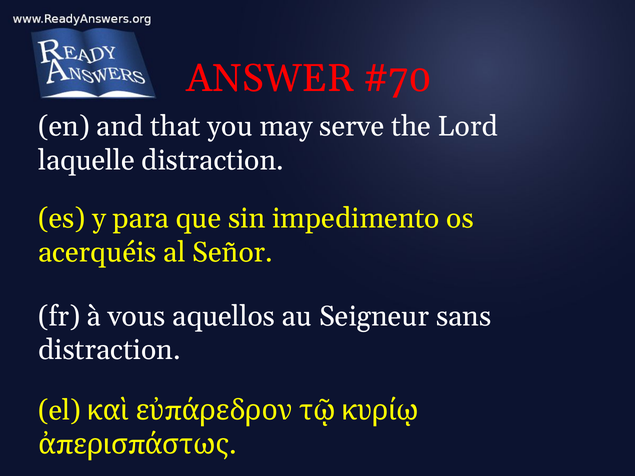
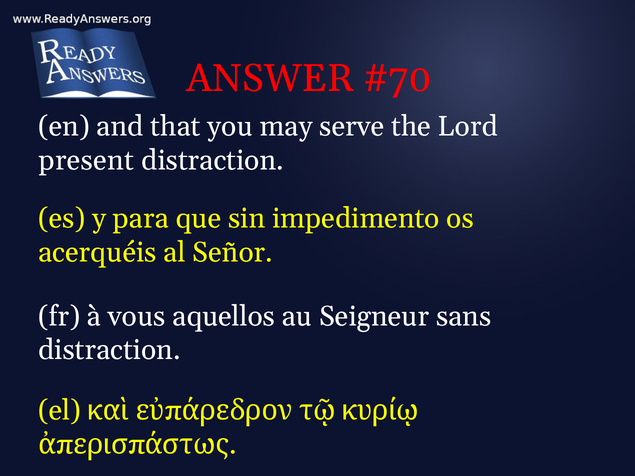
laquelle: laquelle -> present
